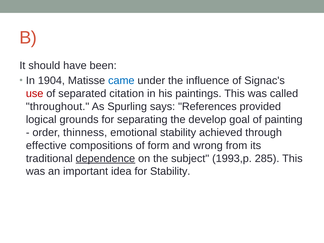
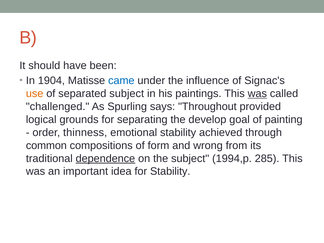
use colour: red -> orange
separated citation: citation -> subject
was at (257, 94) underline: none -> present
throughout: throughout -> challenged
References: References -> Throughout
effective: effective -> common
1993,p: 1993,p -> 1994,p
